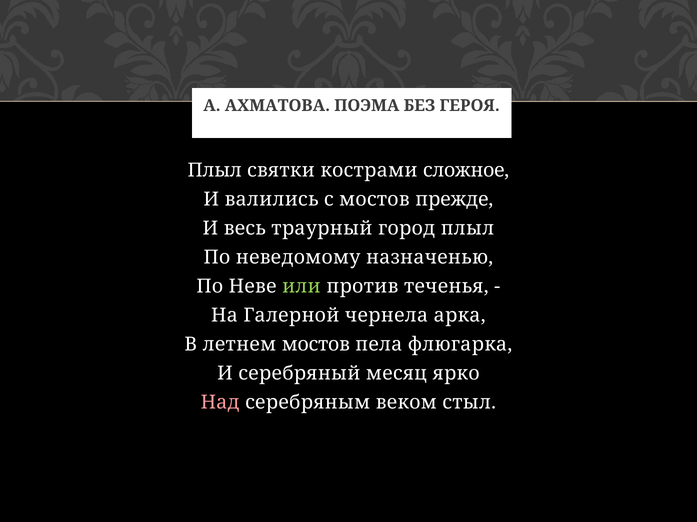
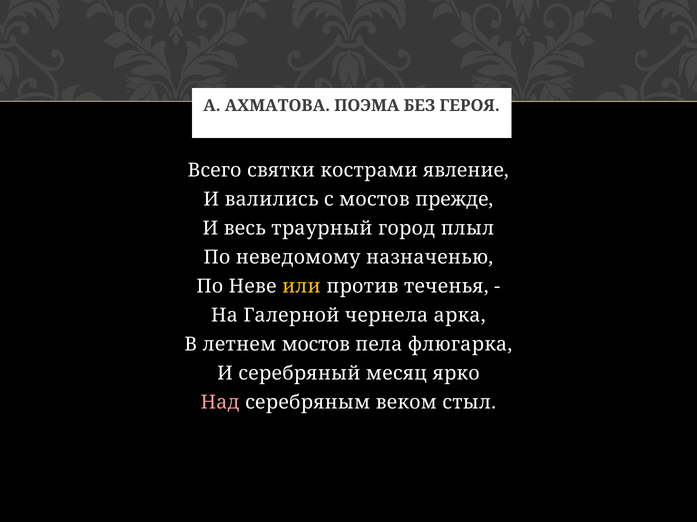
Плыл at (215, 170): Плыл -> Всего
сложное: сложное -> явление
или colour: light green -> yellow
